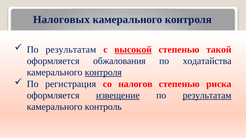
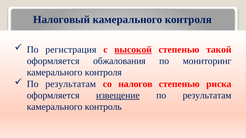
Налоговых: Налоговых -> Налоговый
результатам at (71, 50): результатам -> регистрация
ходатайства: ходатайства -> мониторинг
контроля at (103, 73) underline: present -> none
регистрация at (71, 84): регистрация -> результатам
результатам at (207, 96) underline: present -> none
